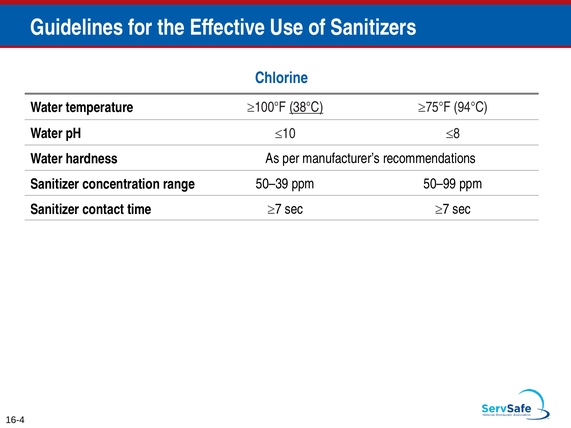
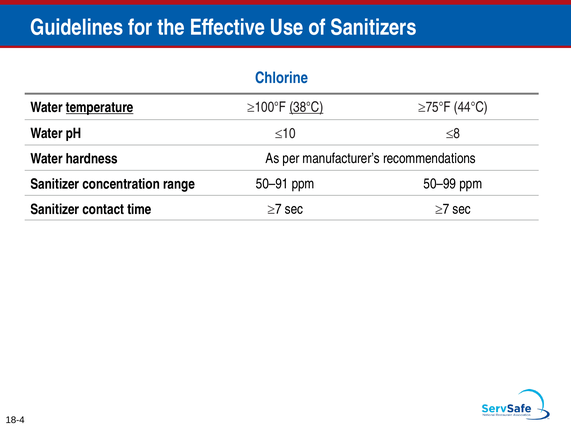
temperature underline: none -> present
94°C: 94°C -> 44°C
50–39: 50–39 -> 50–91
16-4: 16-4 -> 18-4
